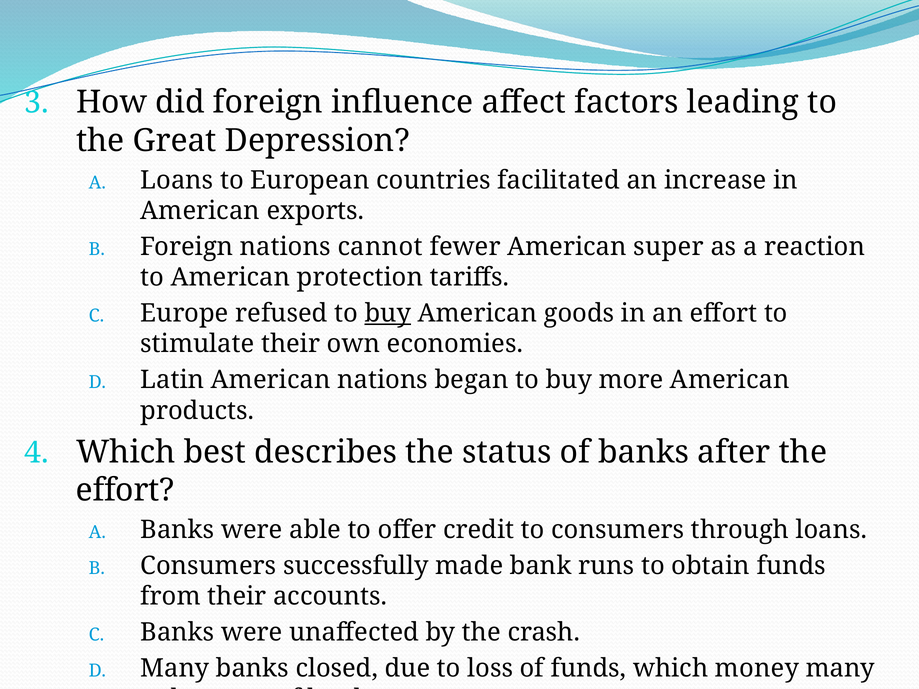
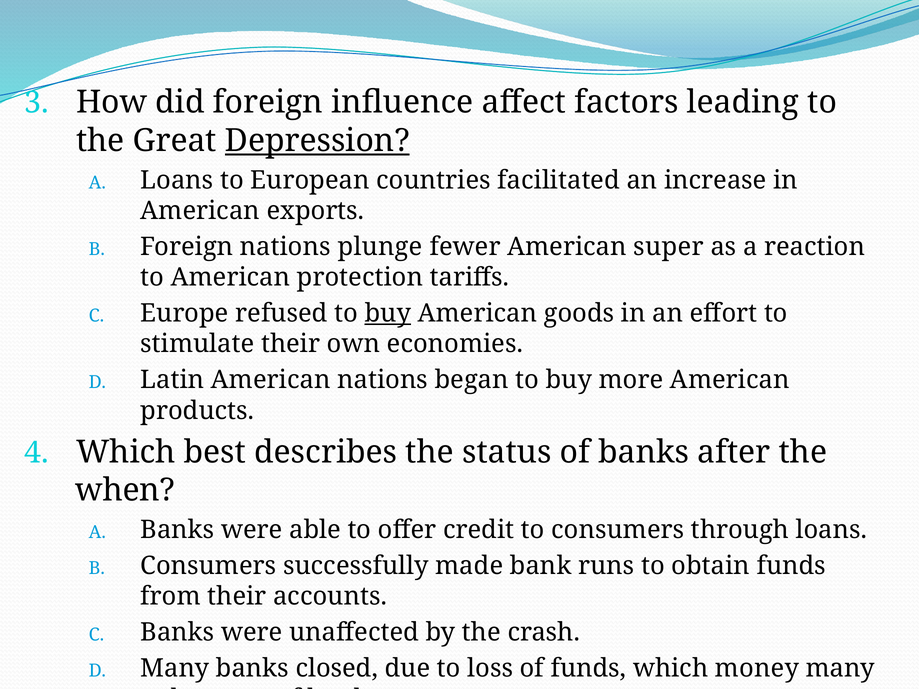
Depression underline: none -> present
cannot: cannot -> plunge
effort at (125, 491): effort -> when
